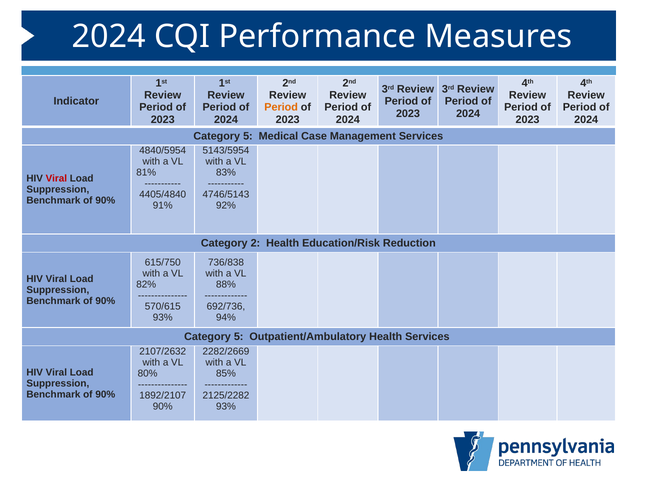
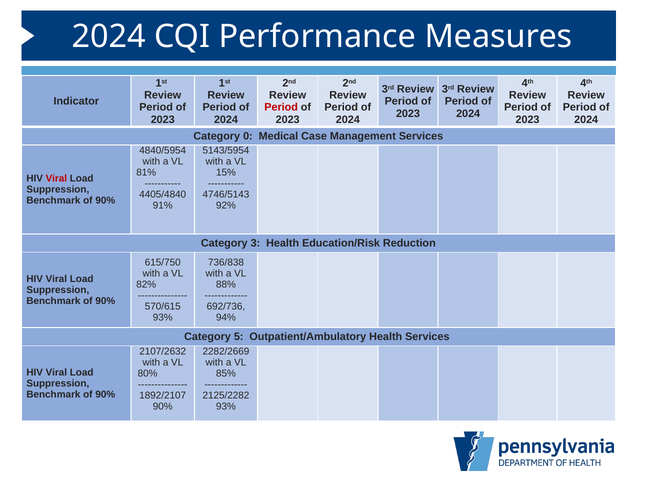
Period at (281, 107) colour: orange -> red
5 at (248, 136): 5 -> 0
83%: 83% -> 15%
2: 2 -> 3
